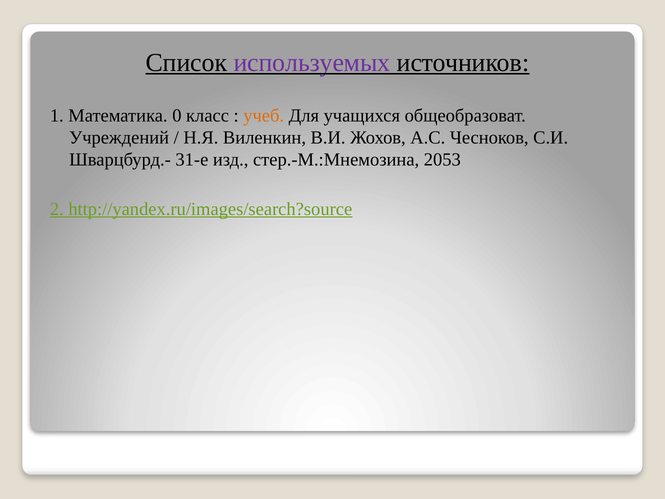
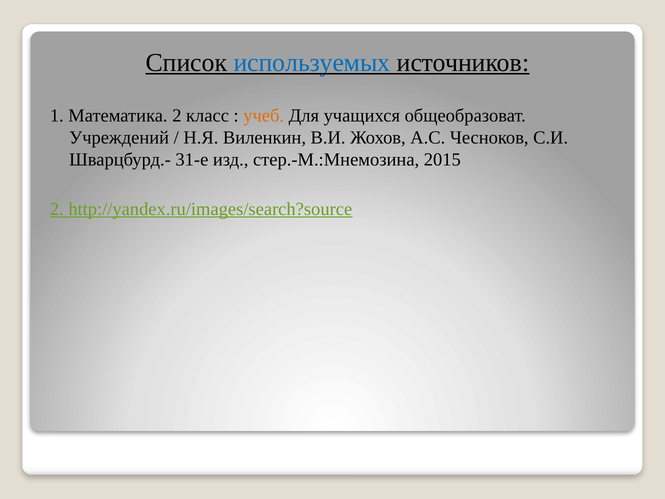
используемых colour: purple -> blue
Математика 0: 0 -> 2
2053: 2053 -> 2015
